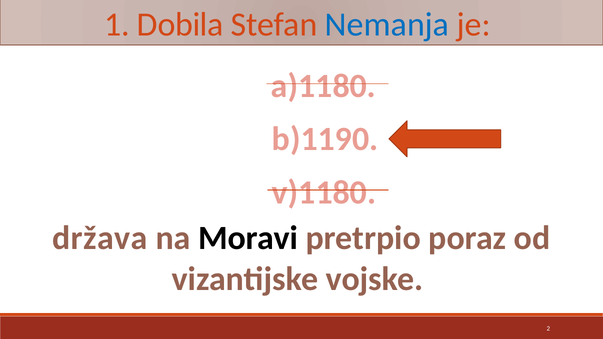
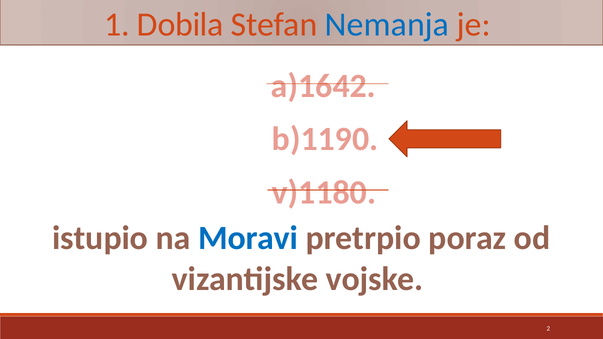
a)1180: a)1180 -> a)1642
država: država -> istupio
Moravi colour: black -> blue
